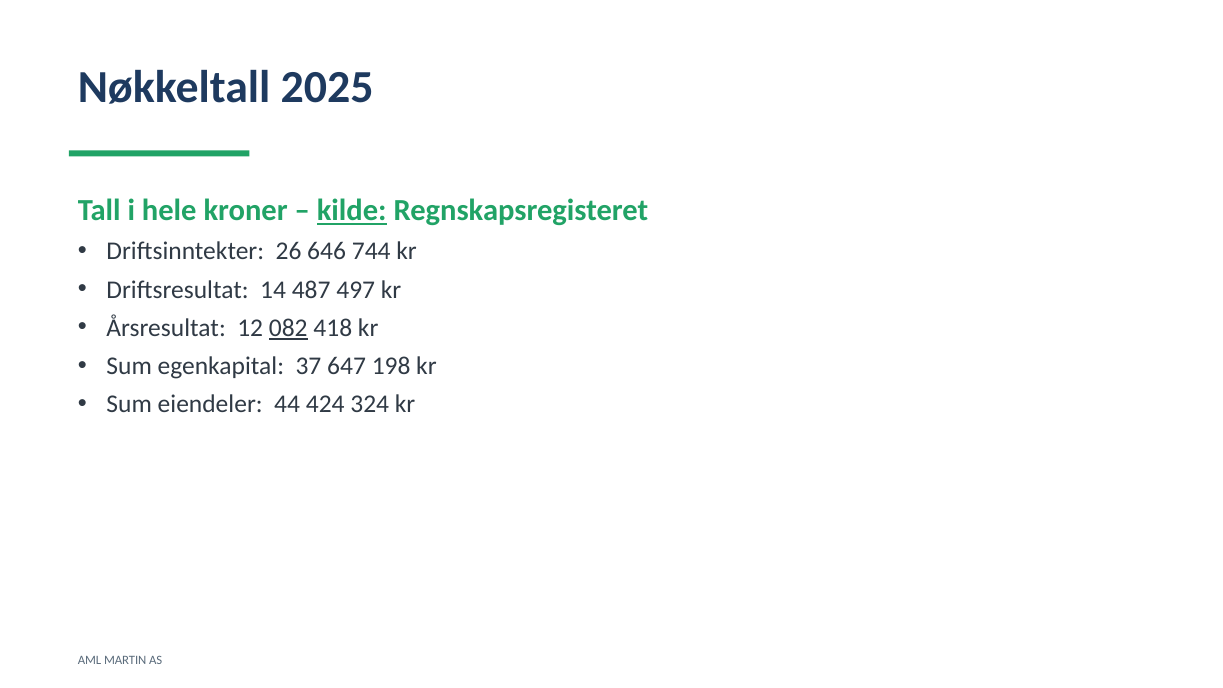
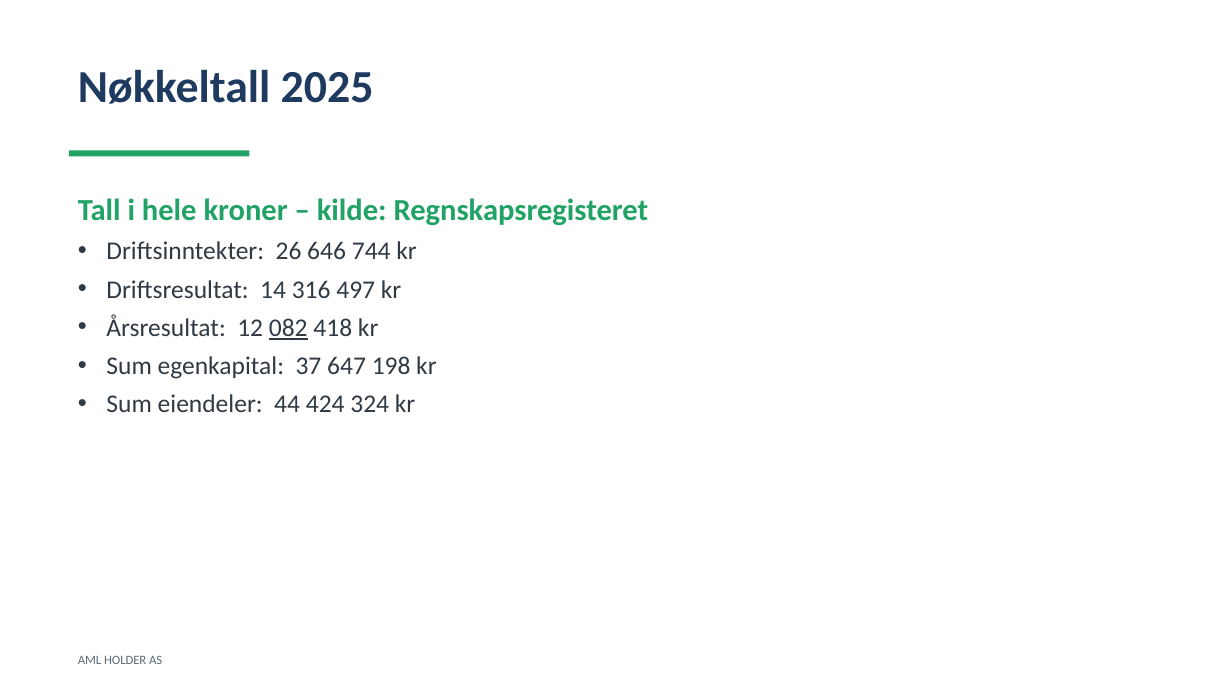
kilde underline: present -> none
487: 487 -> 316
MARTIN: MARTIN -> HOLDER
